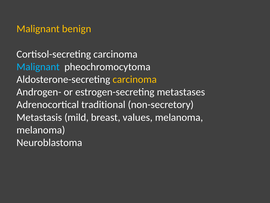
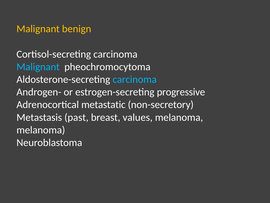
carcinoma at (135, 79) colour: yellow -> light blue
metastases: metastases -> progressive
traditional: traditional -> metastatic
mild: mild -> past
